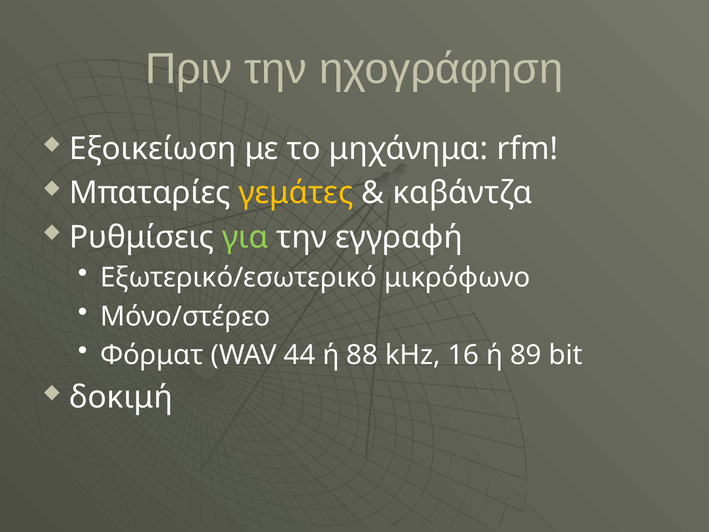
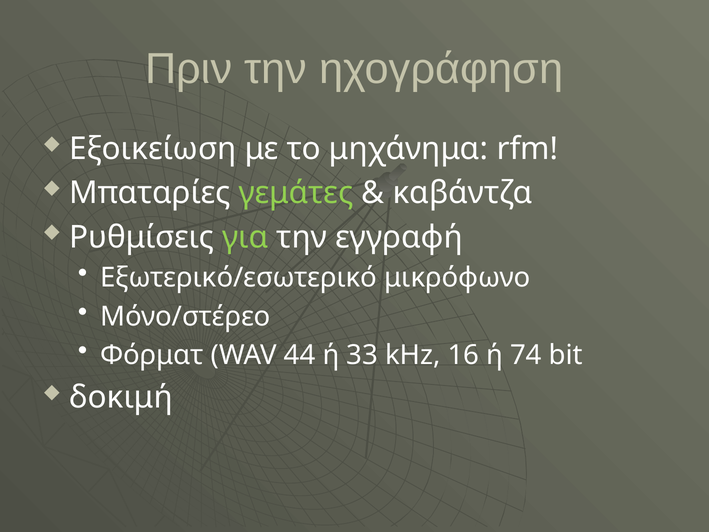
γεμάτες colour: yellow -> light green
88: 88 -> 33
89: 89 -> 74
